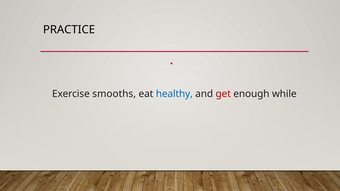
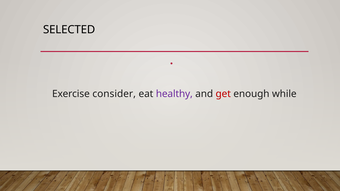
PRACTICE: PRACTICE -> SELECTED
smooths: smooths -> consider
healthy colour: blue -> purple
